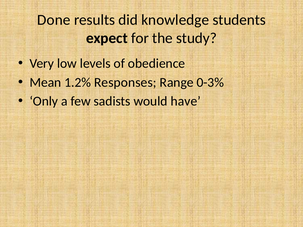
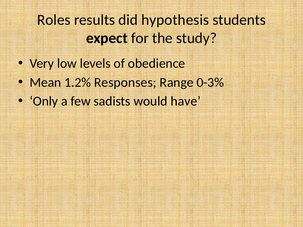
Done: Done -> Roles
knowledge: knowledge -> hypothesis
